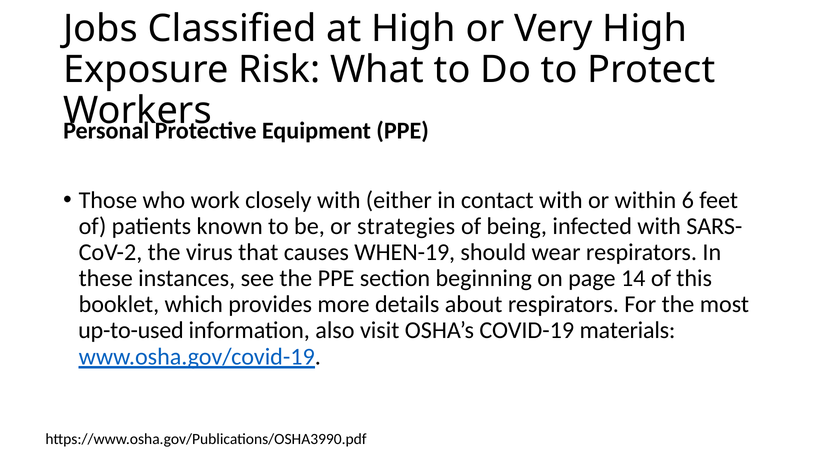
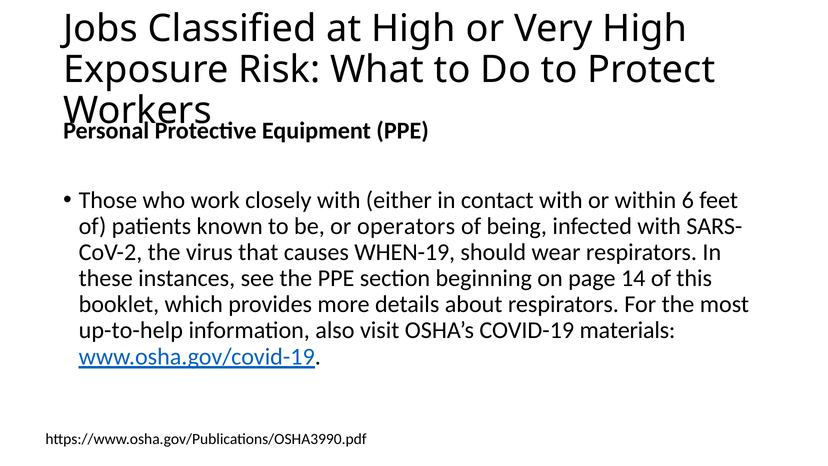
strategies: strategies -> operators
up-to-used: up-to-used -> up-to-help
